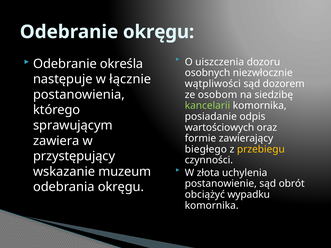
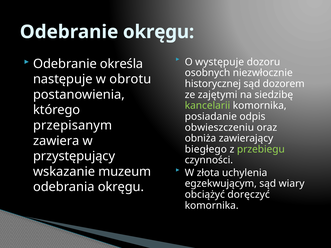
uiszczenia: uiszczenia -> występuje
łącznie: łącznie -> obrotu
wątpliwości: wątpliwości -> historycznej
osobom: osobom -> zajętymi
sprawującym: sprawującym -> przepisanym
wartościowych: wartościowych -> obwieszczeniu
formie: formie -> obniża
przebiegu colour: yellow -> light green
postanowienie: postanowienie -> egzekwującym
obrót: obrót -> wiary
wypadku: wypadku -> doręczyć
